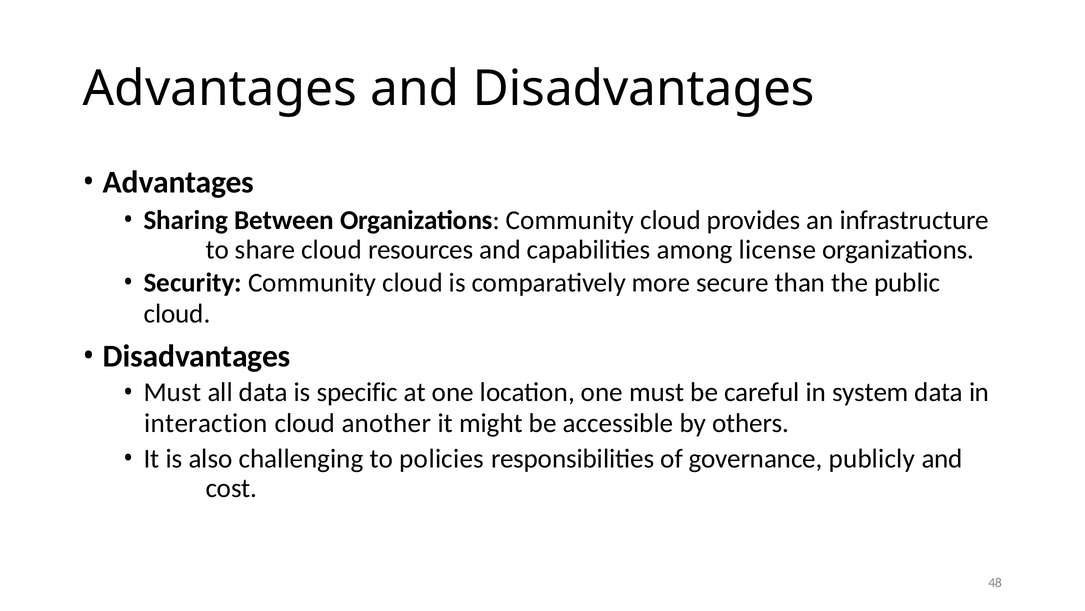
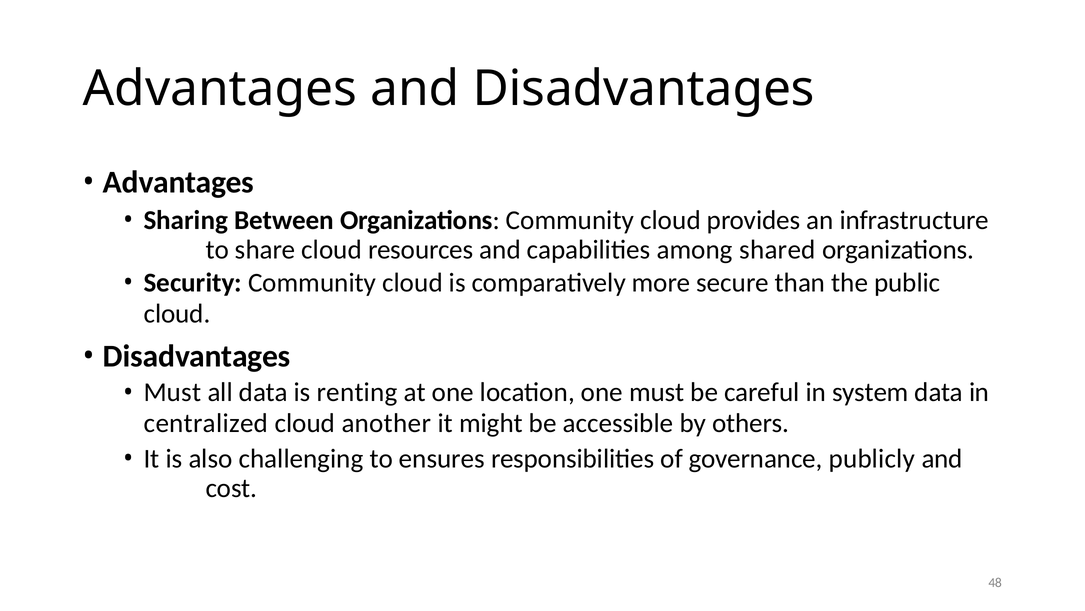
license: license -> shared
specific: specific -> renting
interaction: interaction -> centralized
policies: policies -> ensures
